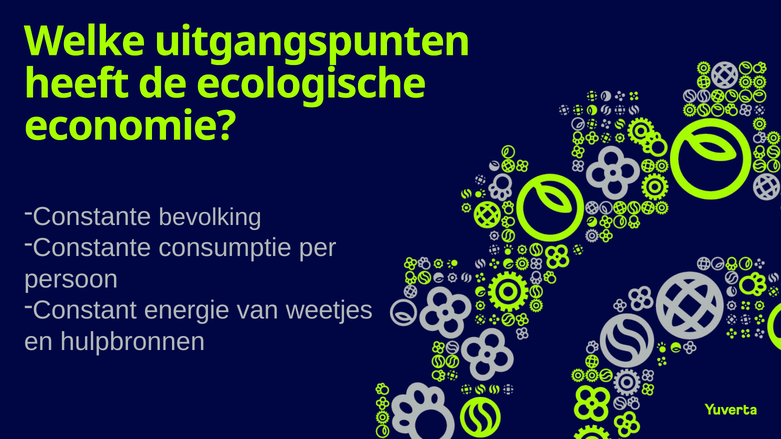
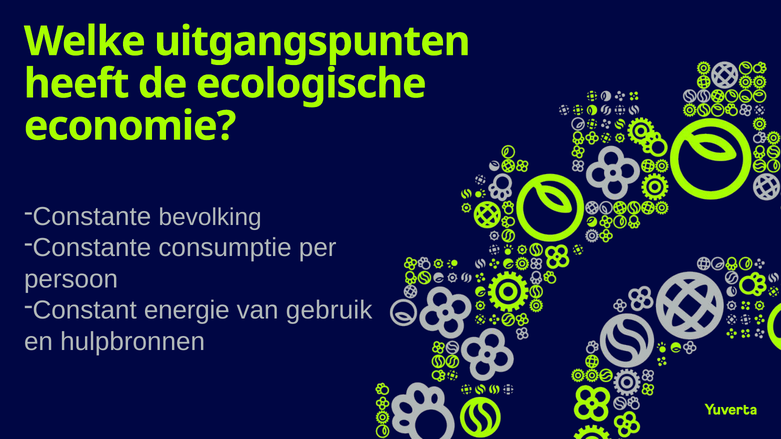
weetjes: weetjes -> gebruik
